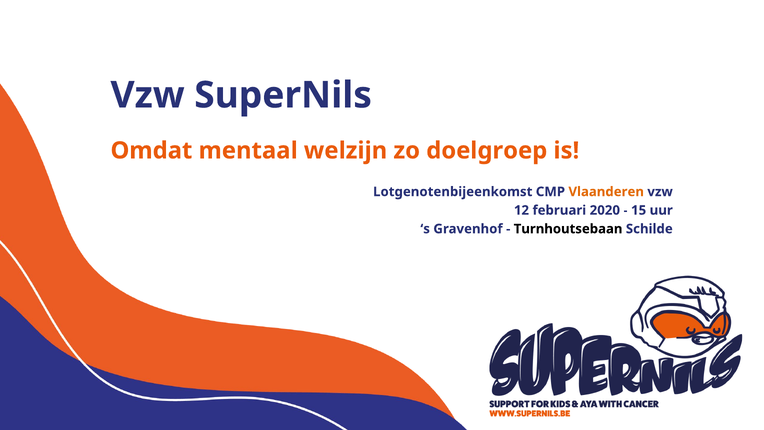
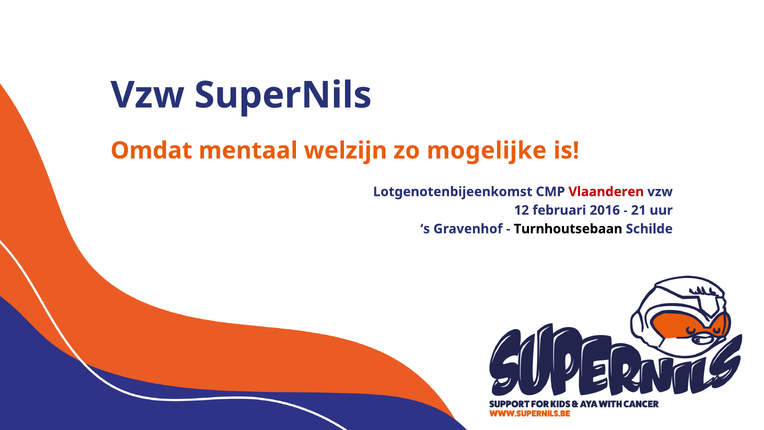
doelgroep: doelgroep -> mogelijke
Vlaanderen colour: orange -> red
2020: 2020 -> 2016
15: 15 -> 21
